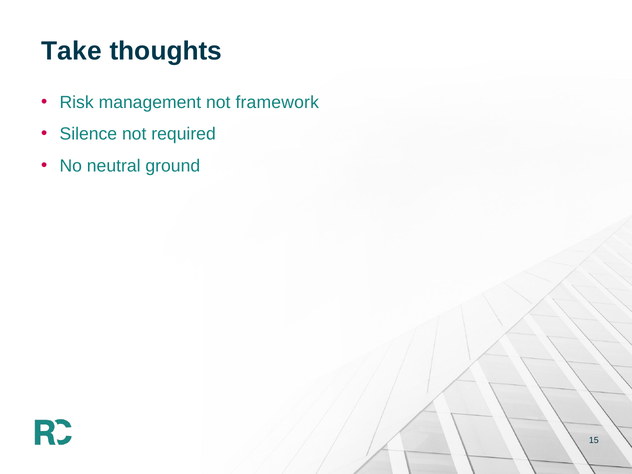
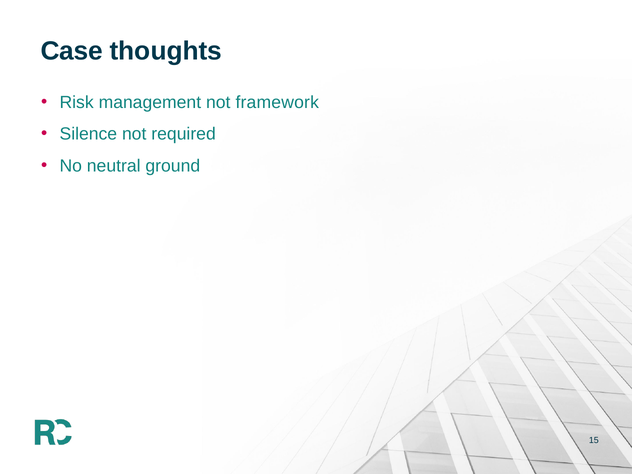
Take: Take -> Case
